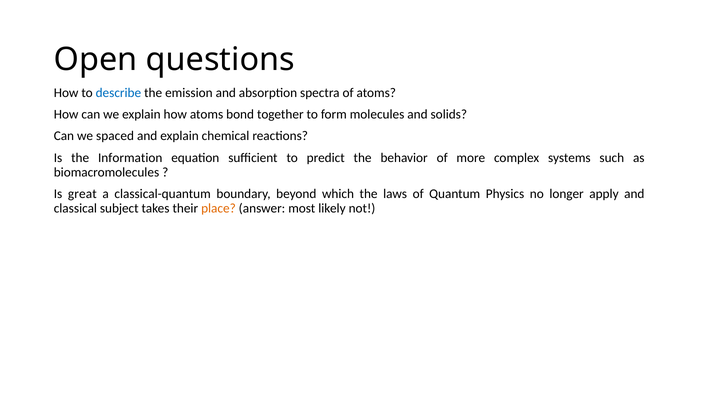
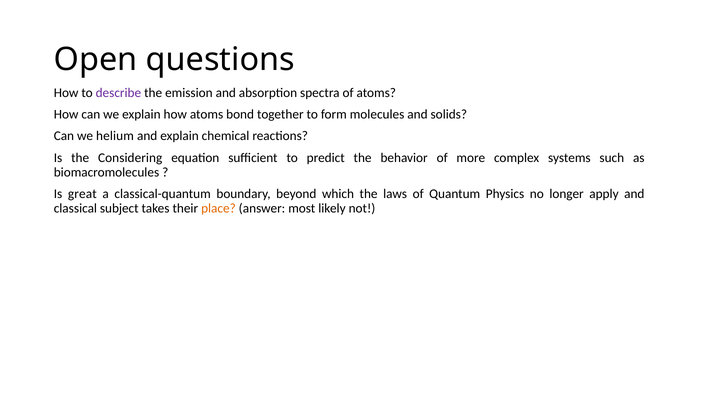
describe colour: blue -> purple
spaced: spaced -> helium
Information: Information -> Considering
